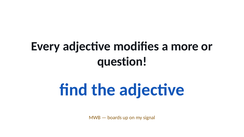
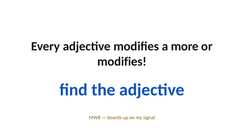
question at (122, 62): question -> modifies
